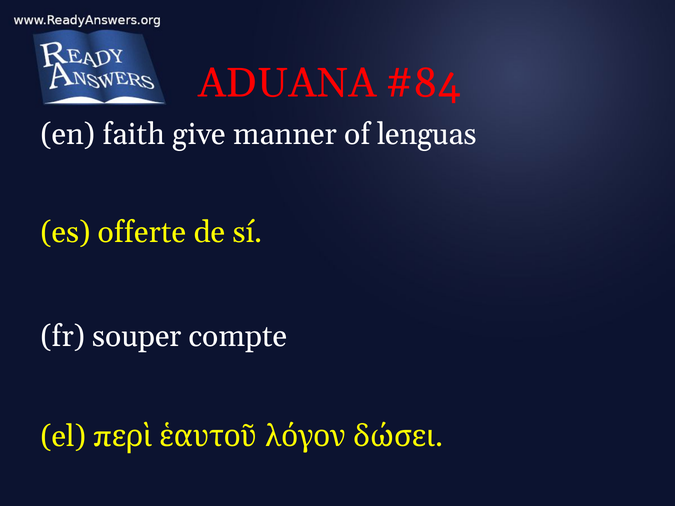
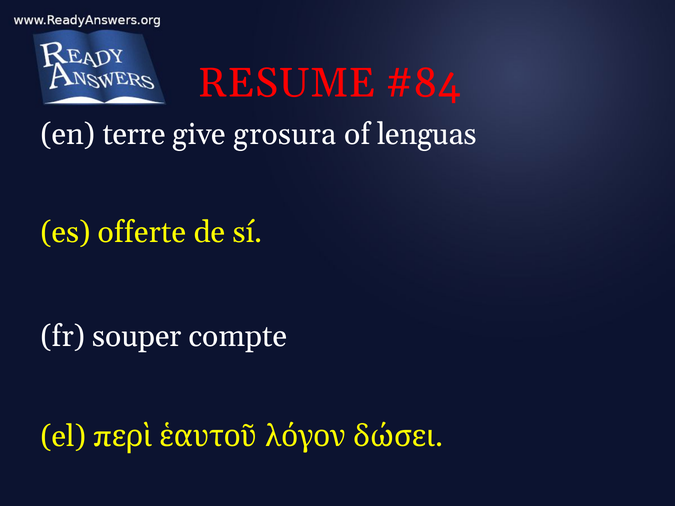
ADUANA: ADUANA -> RESUME
faith: faith -> terre
manner: manner -> grosura
